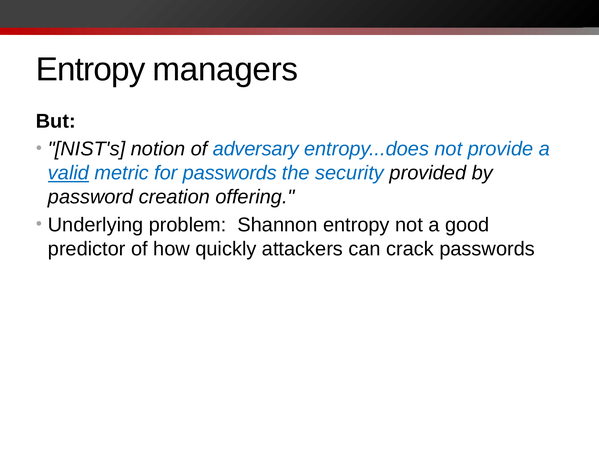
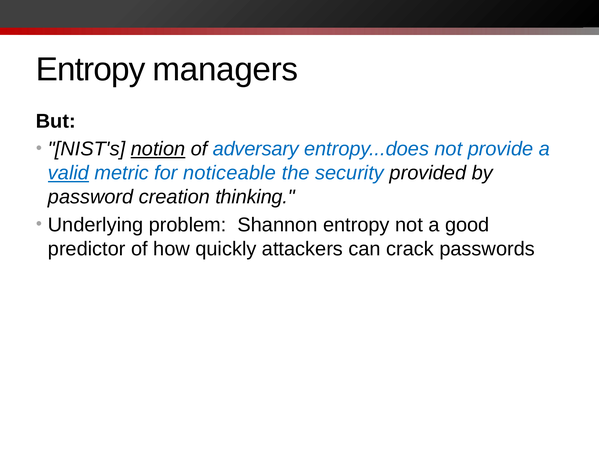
notion underline: none -> present
for passwords: passwords -> noticeable
offering: offering -> thinking
